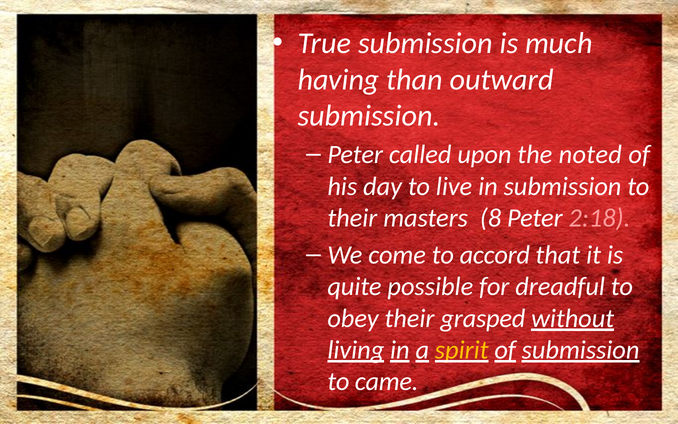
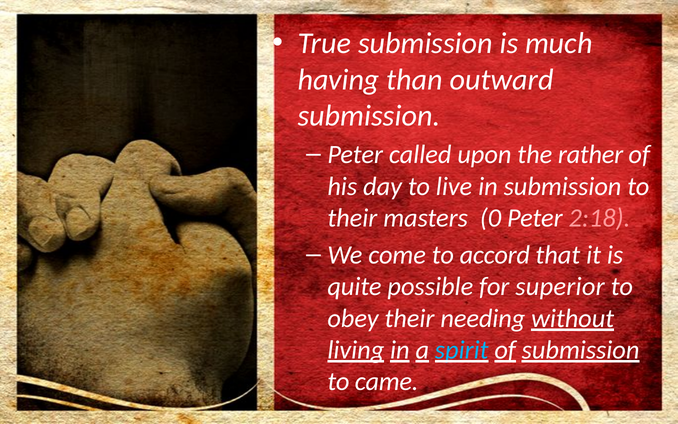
noted: noted -> rather
8: 8 -> 0
dreadful: dreadful -> superior
grasped: grasped -> needing
spirit colour: yellow -> light blue
